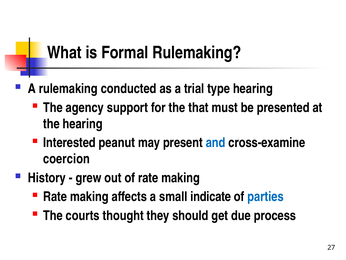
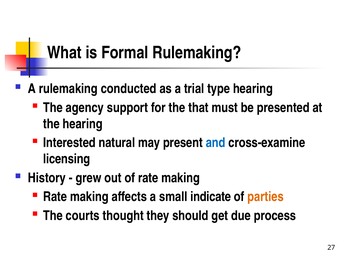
peanut: peanut -> natural
coercion: coercion -> licensing
parties colour: blue -> orange
